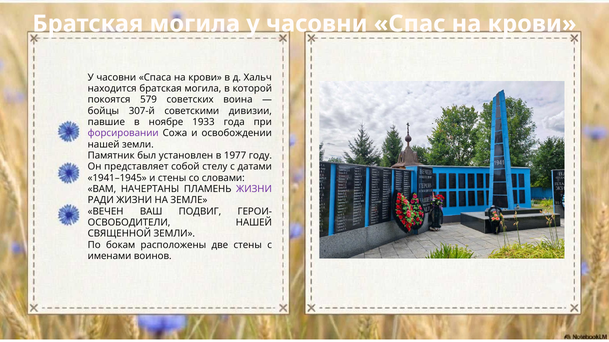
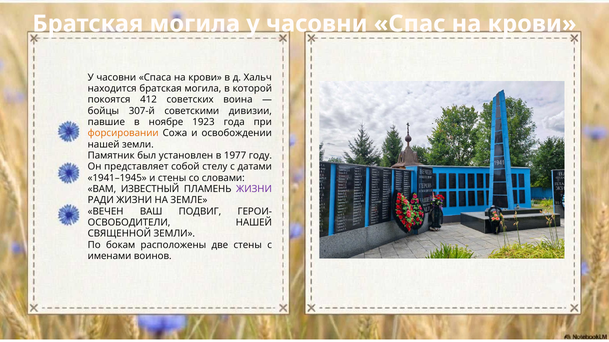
579: 579 -> 412
1933: 1933 -> 1923
форсировании colour: purple -> orange
НАЧЕРТАНЫ: НАЧЕРТАНЫ -> ИЗВЕСТНЫЙ
